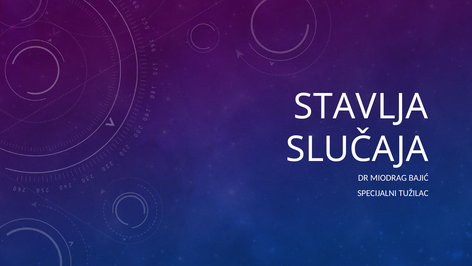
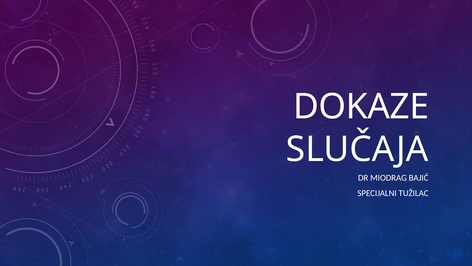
STAVLJA: STAVLJA -> DOKAZE
